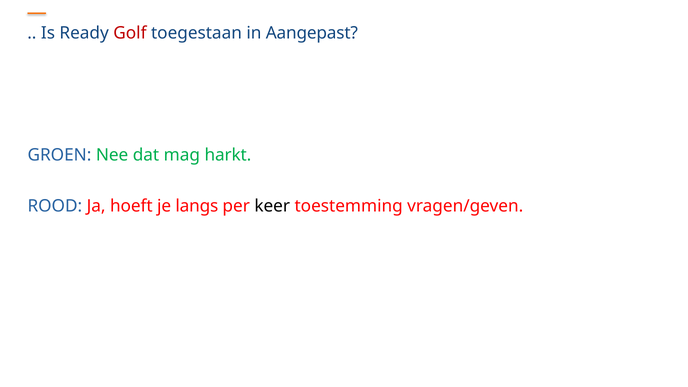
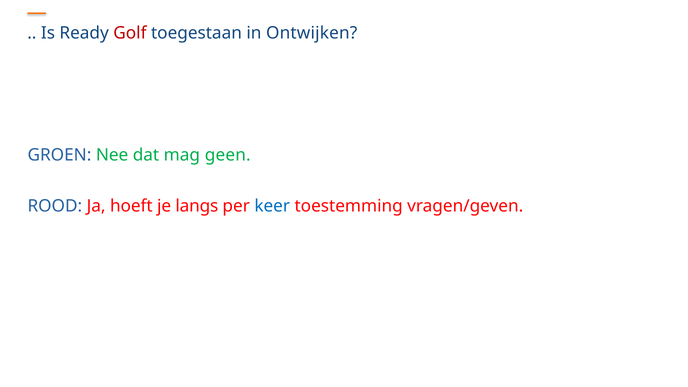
Aangepast: Aangepast -> Ontwijken
harkt: harkt -> geen
keer colour: black -> blue
